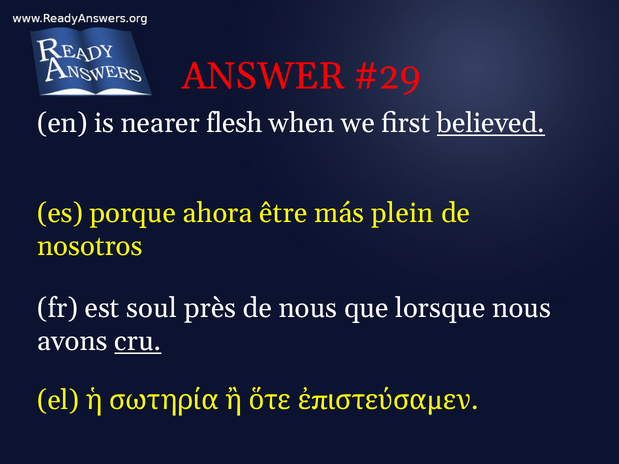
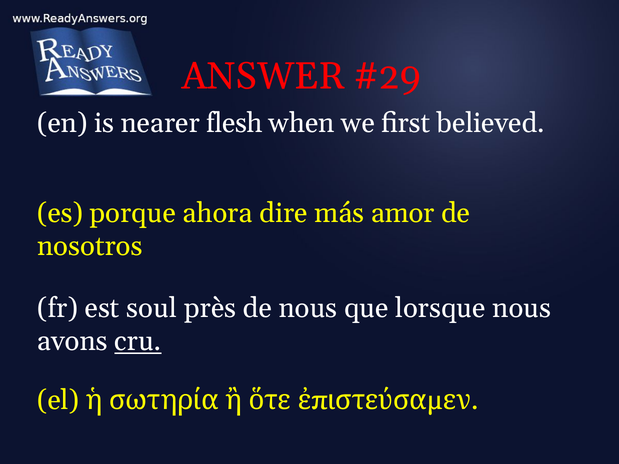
believed underline: present -> none
être: être -> dire
plein: plein -> amor
